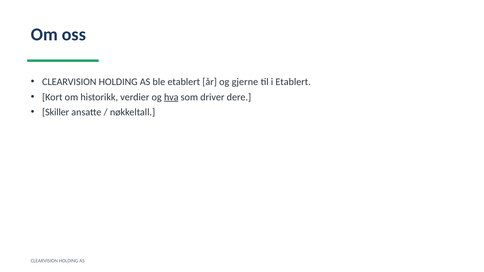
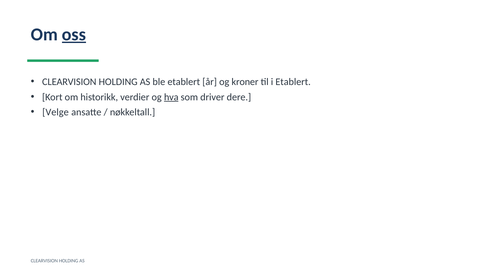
oss underline: none -> present
gjerne: gjerne -> kroner
Skiller: Skiller -> Velge
